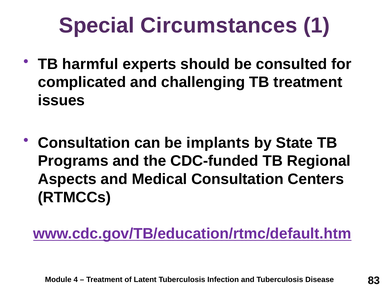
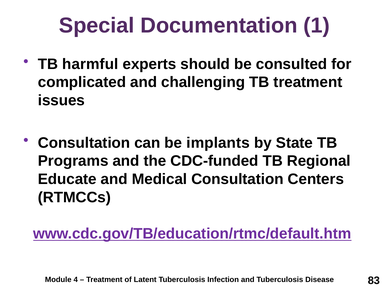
Circumstances: Circumstances -> Documentation
Aspects: Aspects -> Educate
